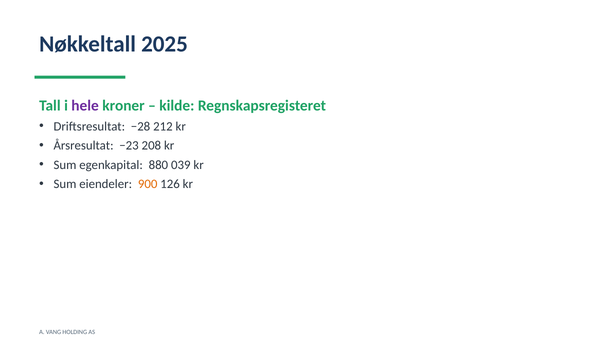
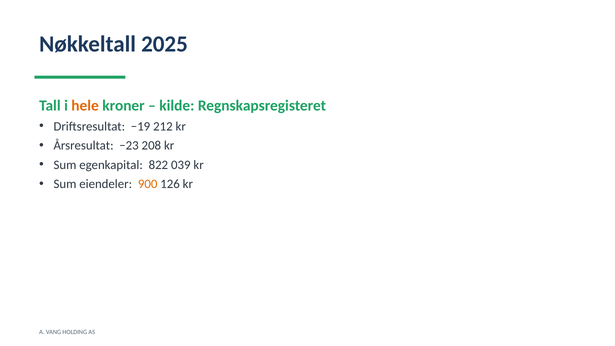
hele colour: purple -> orange
−28: −28 -> −19
880: 880 -> 822
